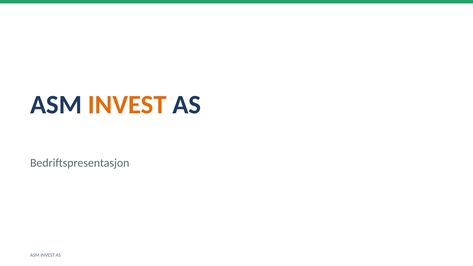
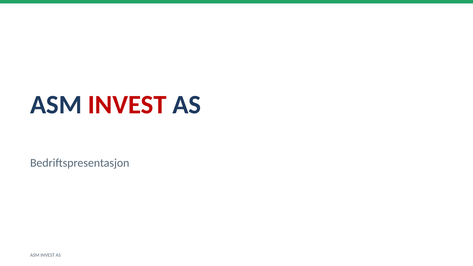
INVEST at (127, 105) colour: orange -> red
